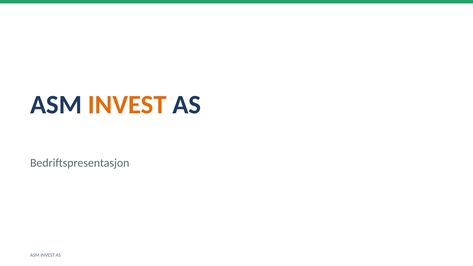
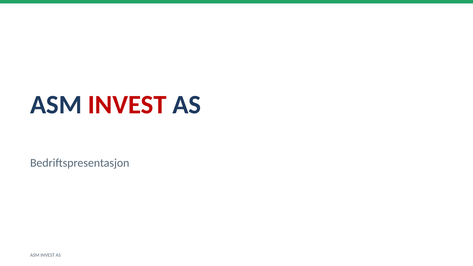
INVEST at (127, 105) colour: orange -> red
